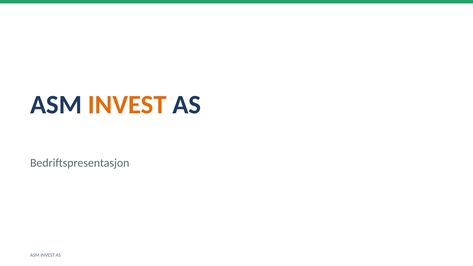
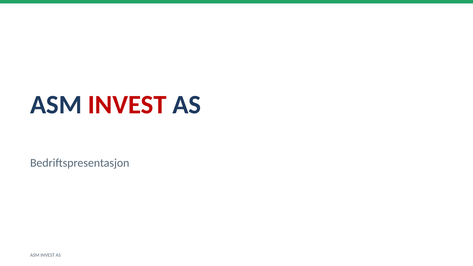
INVEST at (127, 105) colour: orange -> red
